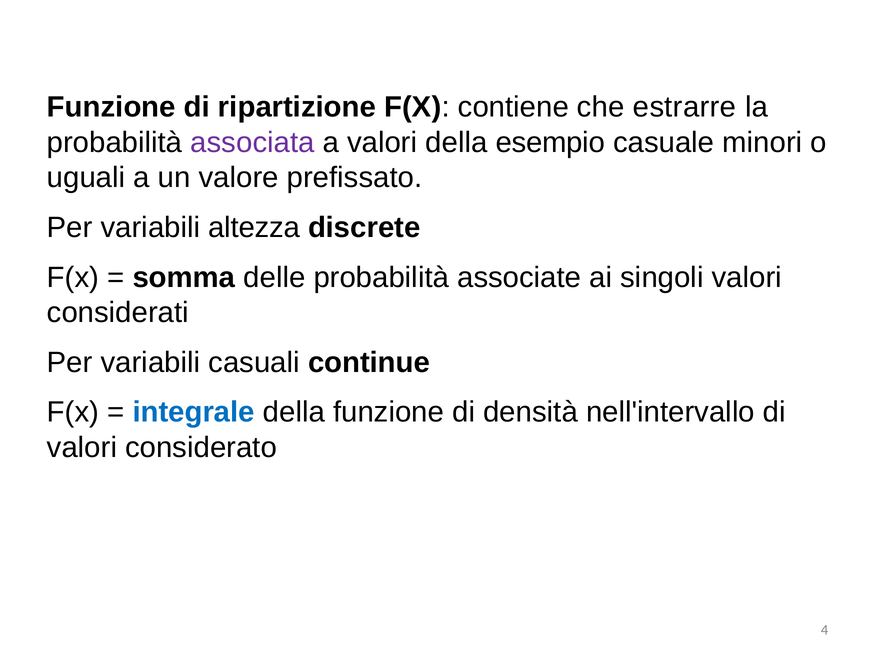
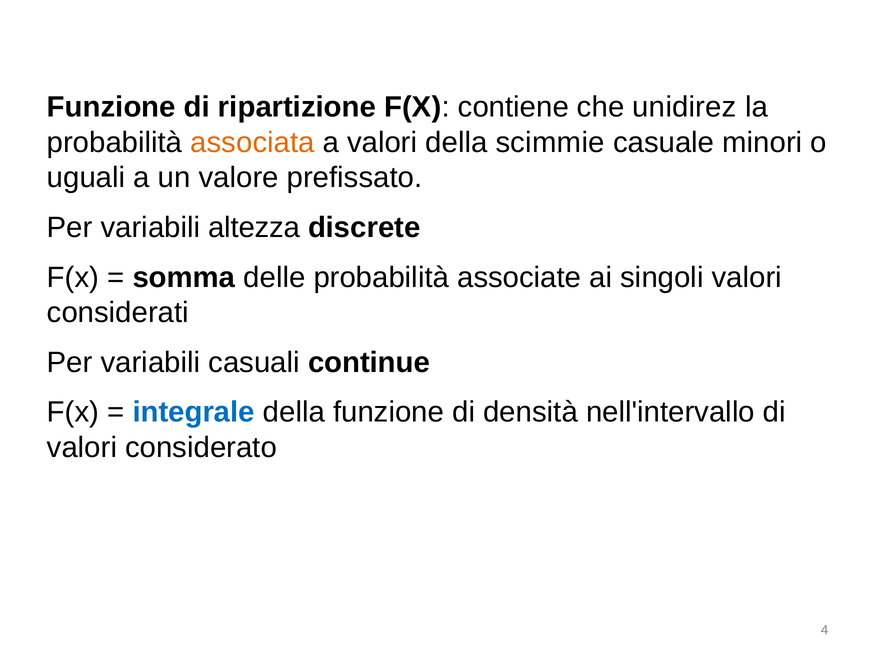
estrarre: estrarre -> unidirez
associata colour: purple -> orange
esempio: esempio -> scimmie
